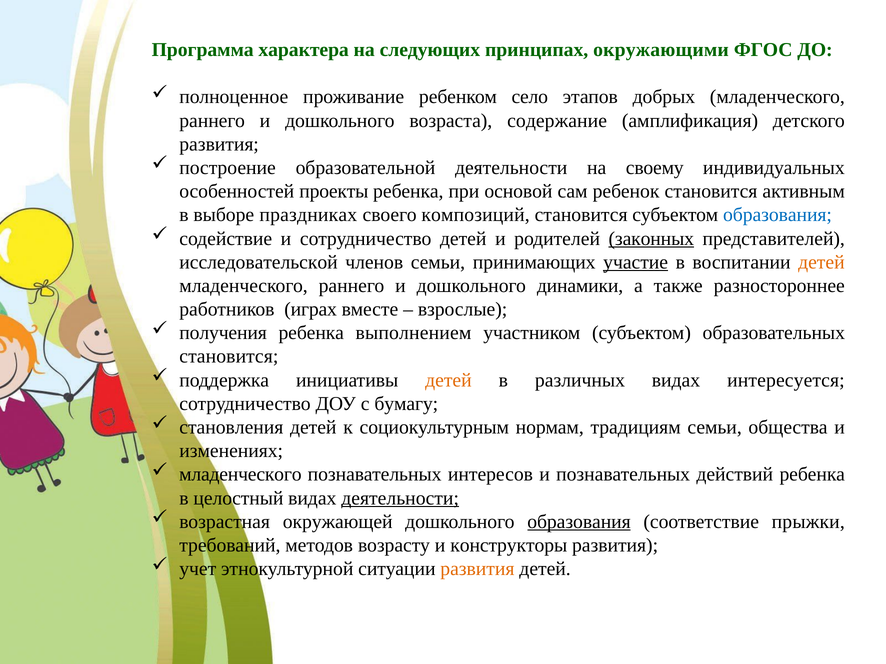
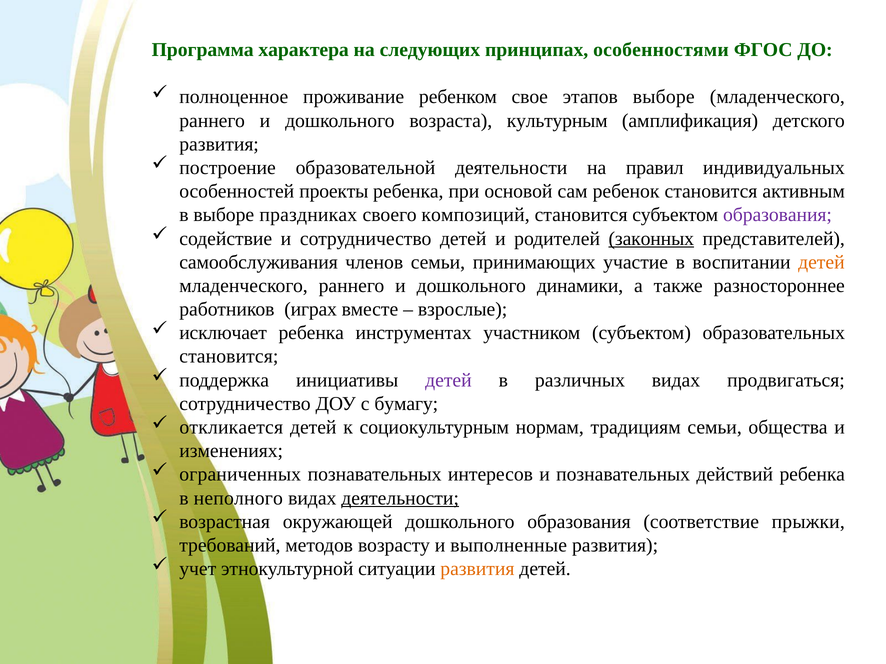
окружающими: окружающими -> особенностями
село: село -> свое
этапов добрых: добрых -> выборе
содержание: содержание -> культурным
своему: своему -> правил
образования at (777, 215) colour: blue -> purple
исследовательской: исследовательской -> самообслуживания
участие underline: present -> none
получения: получения -> исключает
выполнением: выполнением -> инструментах
детей at (448, 380) colour: orange -> purple
интересуется: интересуется -> продвигаться
становления: становления -> откликается
младенческого at (240, 475): младенческого -> ограниченных
целостный: целостный -> неполного
образования at (579, 522) underline: present -> none
конструкторы: конструкторы -> выполненные
